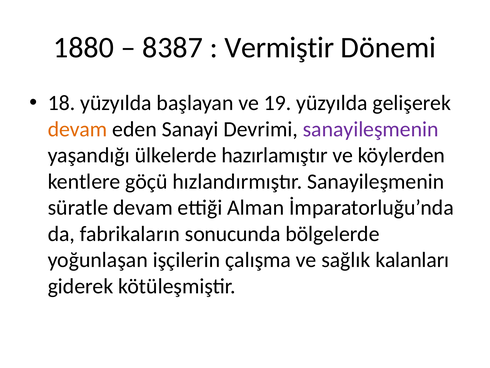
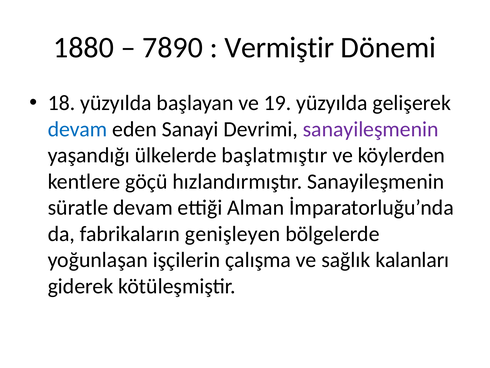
8387: 8387 -> 7890
devam at (78, 129) colour: orange -> blue
hazırlamıştır: hazırlamıştır -> başlatmıştır
sonucunda: sonucunda -> genişleyen
